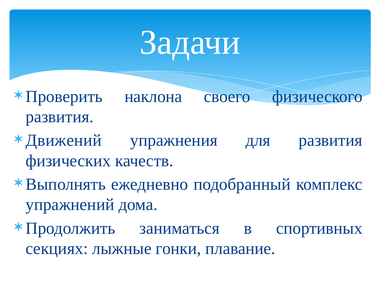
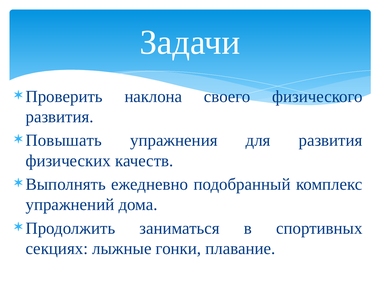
Движений: Движений -> Повышать
